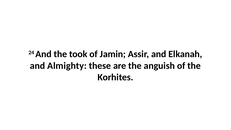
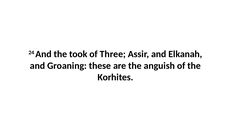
Jamin: Jamin -> Three
Almighty: Almighty -> Groaning
